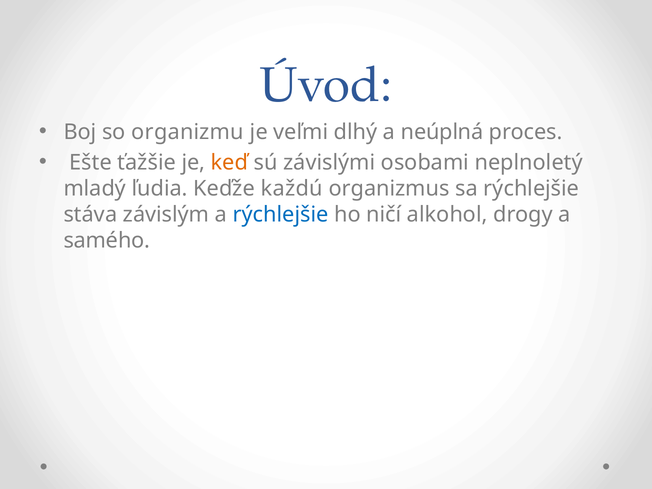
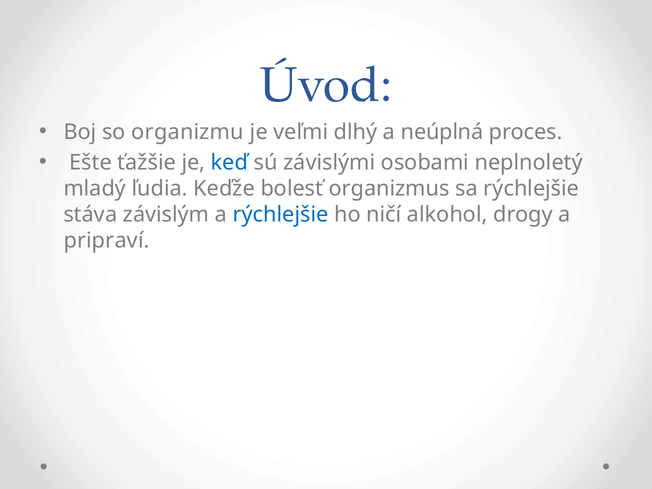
keď colour: orange -> blue
každú: každú -> bolesť
samého: samého -> pripraví
